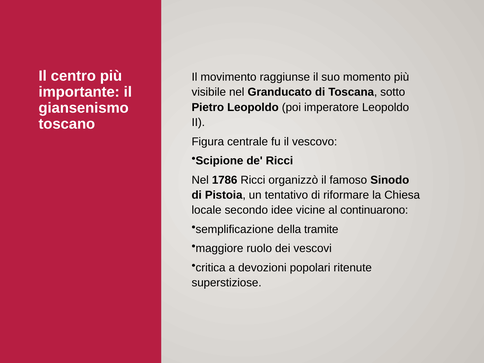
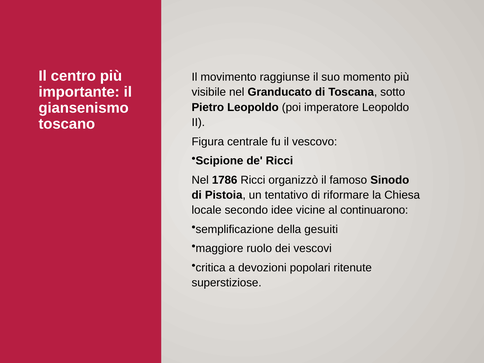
tramite: tramite -> gesuiti
